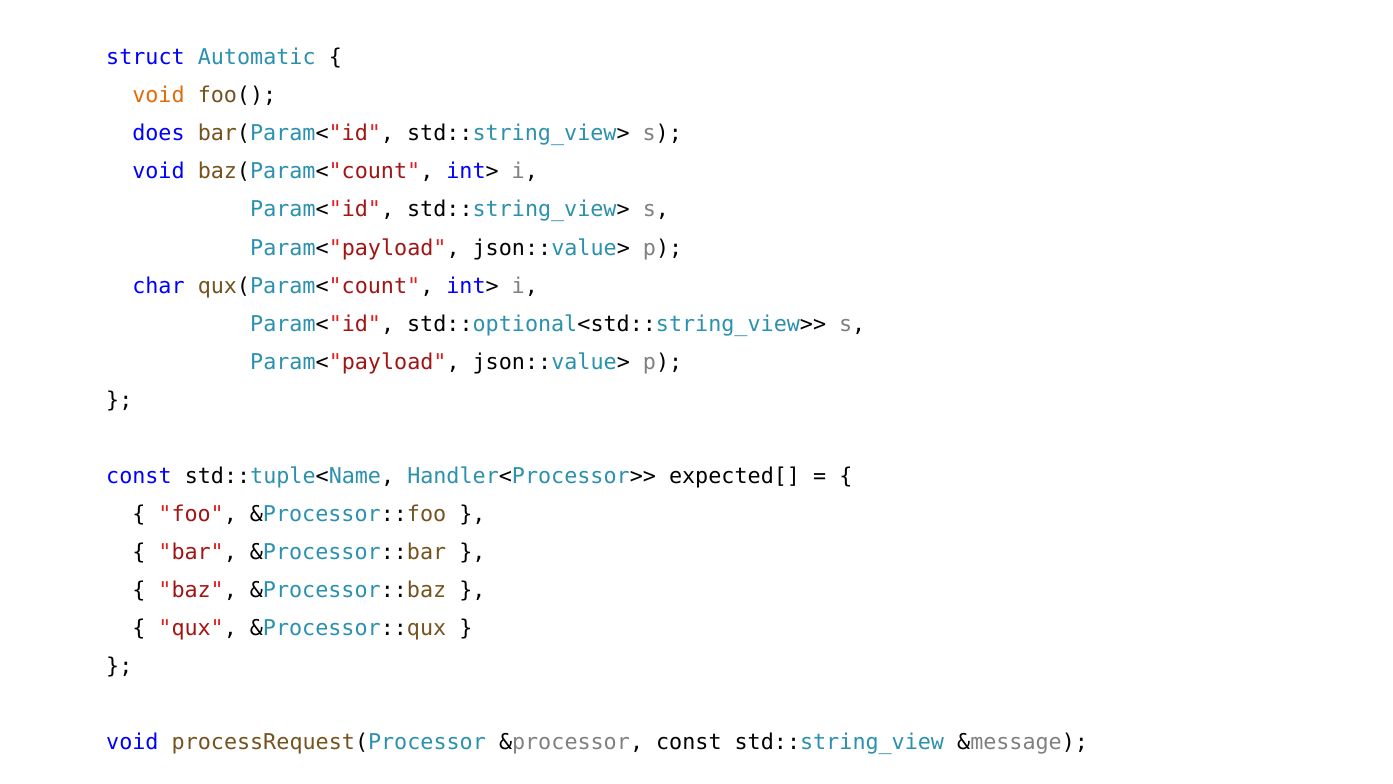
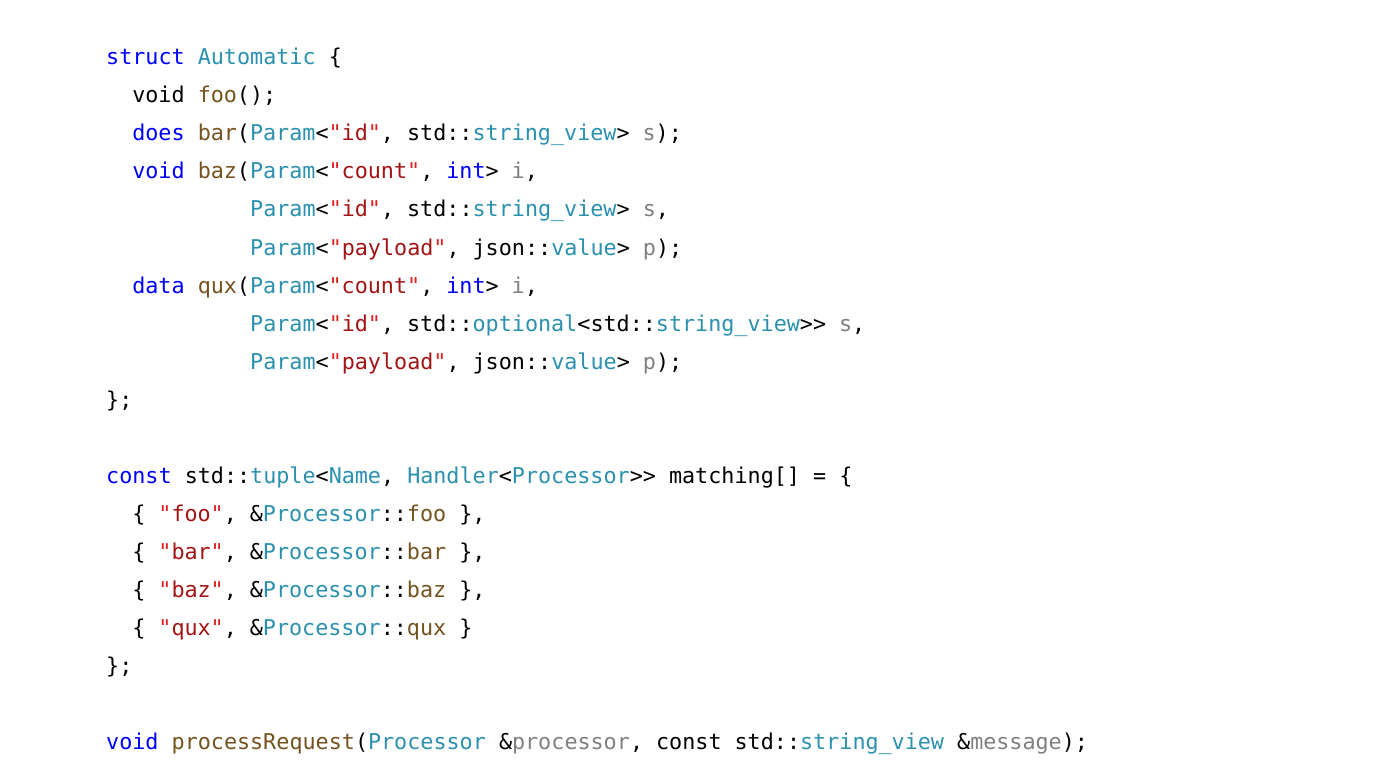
void at (158, 96) colour: orange -> black
char: char -> data
expected[: expected[ -> matching[
